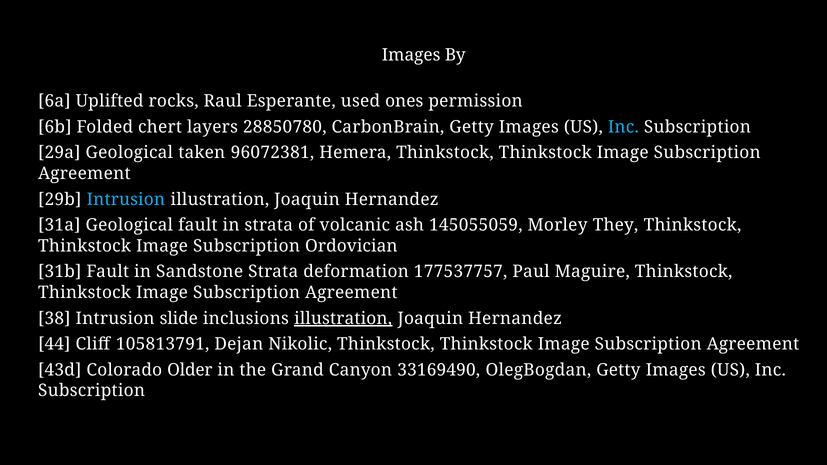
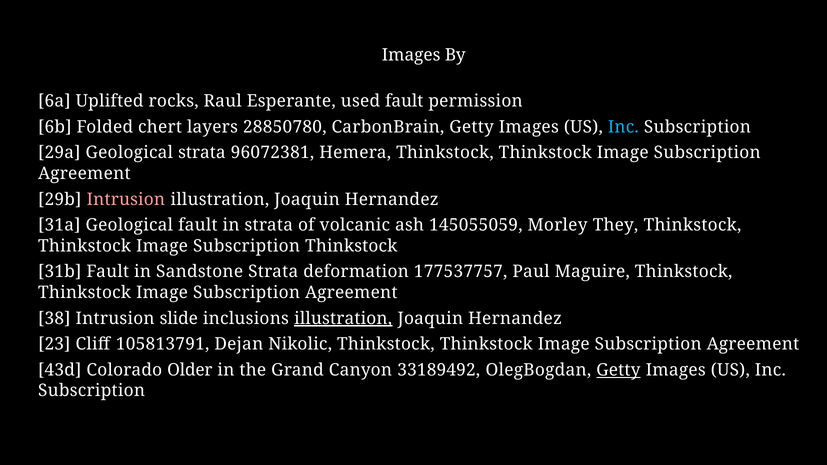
used ones: ones -> fault
Geological taken: taken -> strata
Intrusion at (126, 199) colour: light blue -> pink
Subscription Ordovician: Ordovician -> Thinkstock
44: 44 -> 23
33169490: 33169490 -> 33189492
Getty at (618, 370) underline: none -> present
